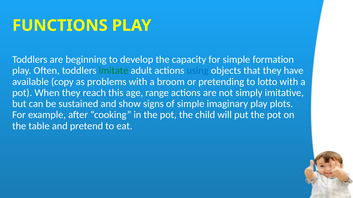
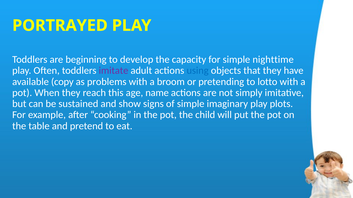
FUNCTIONS: FUNCTIONS -> PORTRAYED
formation: formation -> nighttime
imitate colour: green -> purple
range: range -> name
